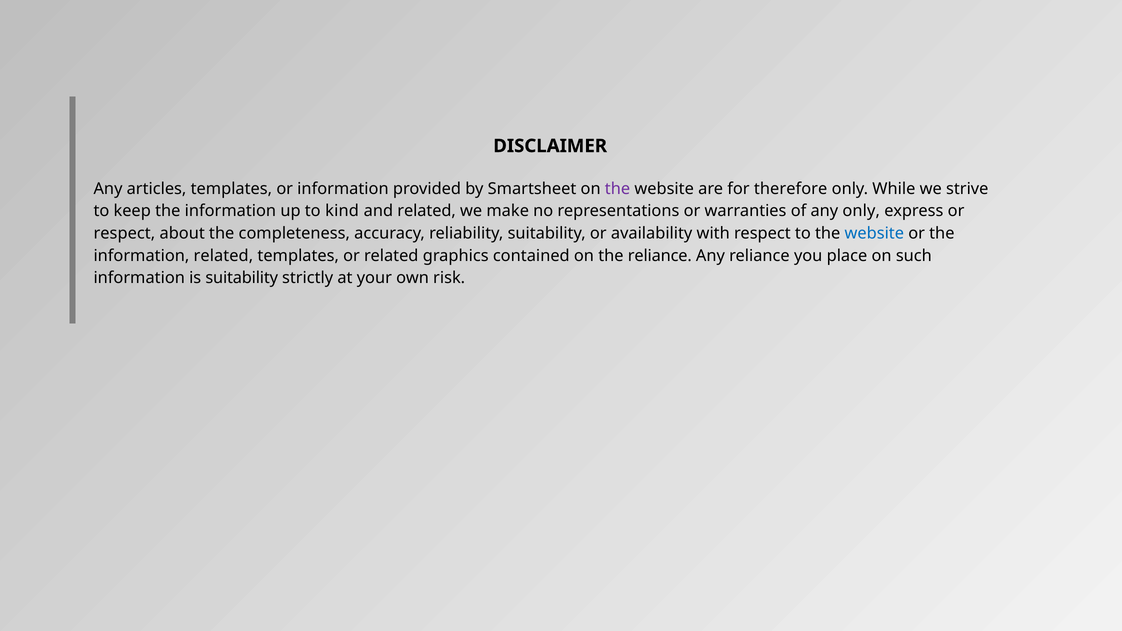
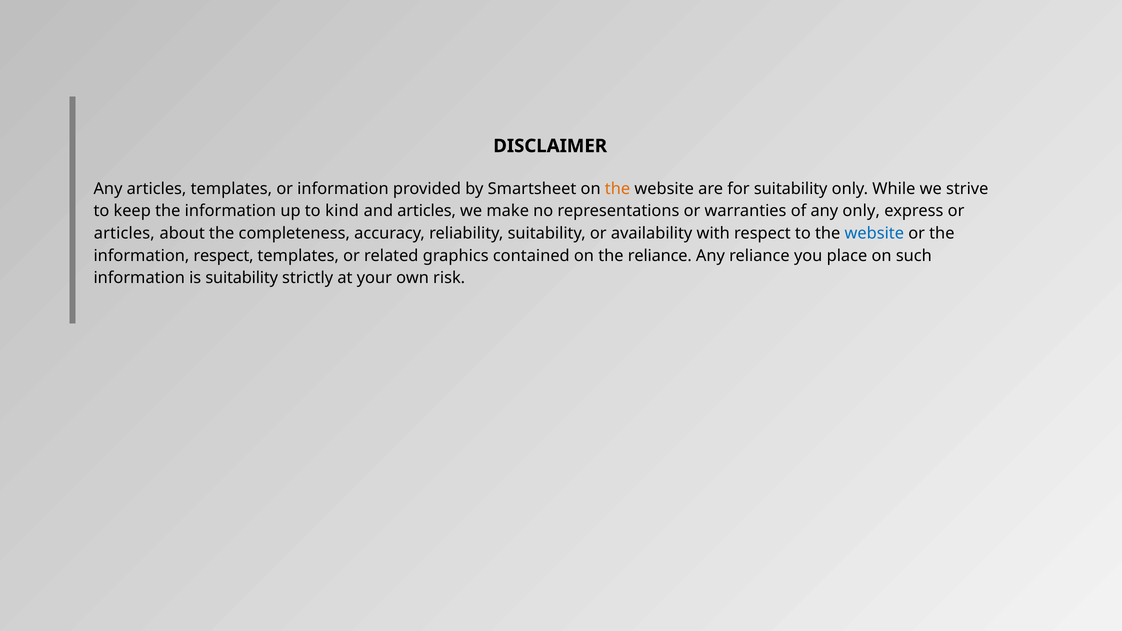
the at (617, 189) colour: purple -> orange
for therefore: therefore -> suitability
and related: related -> articles
respect at (124, 233): respect -> articles
information related: related -> respect
